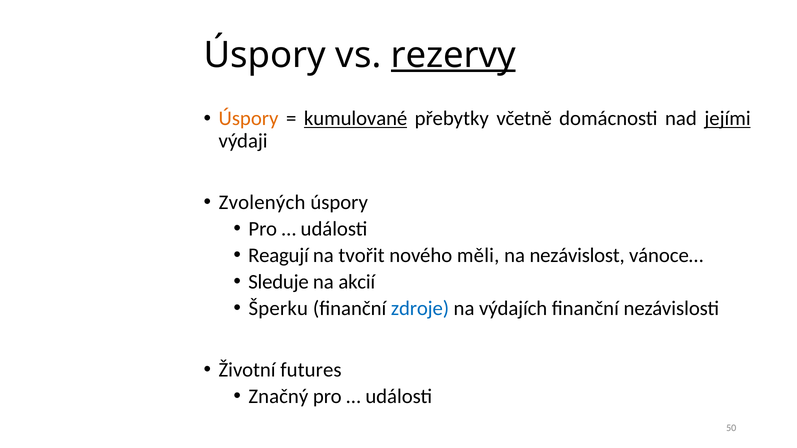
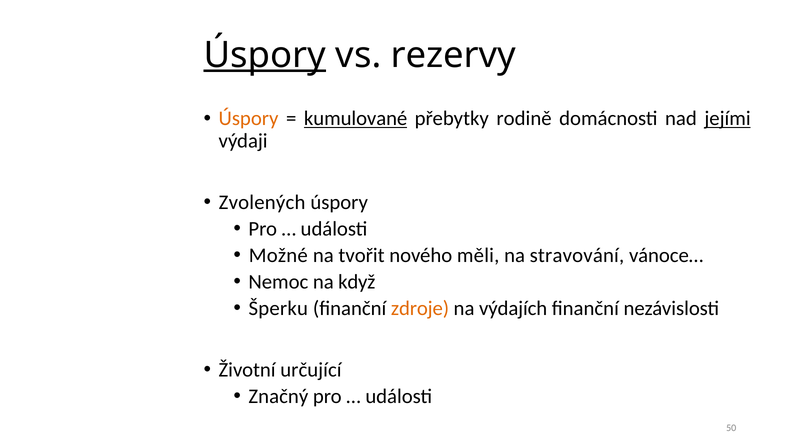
Úspory at (265, 55) underline: none -> present
rezervy underline: present -> none
včetně: včetně -> rodině
Reagují: Reagují -> Možné
nezávislost: nezávislost -> stravování
Sleduje: Sleduje -> Nemoc
akcií: akcií -> když
zdroje colour: blue -> orange
futures: futures -> určující
